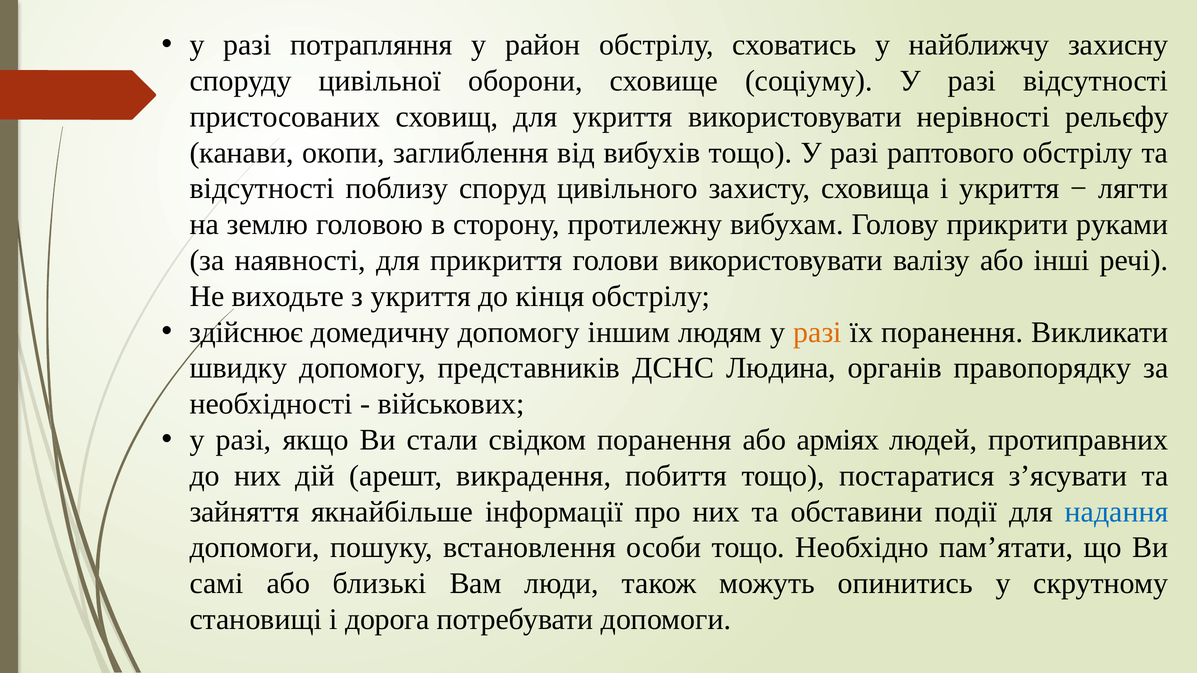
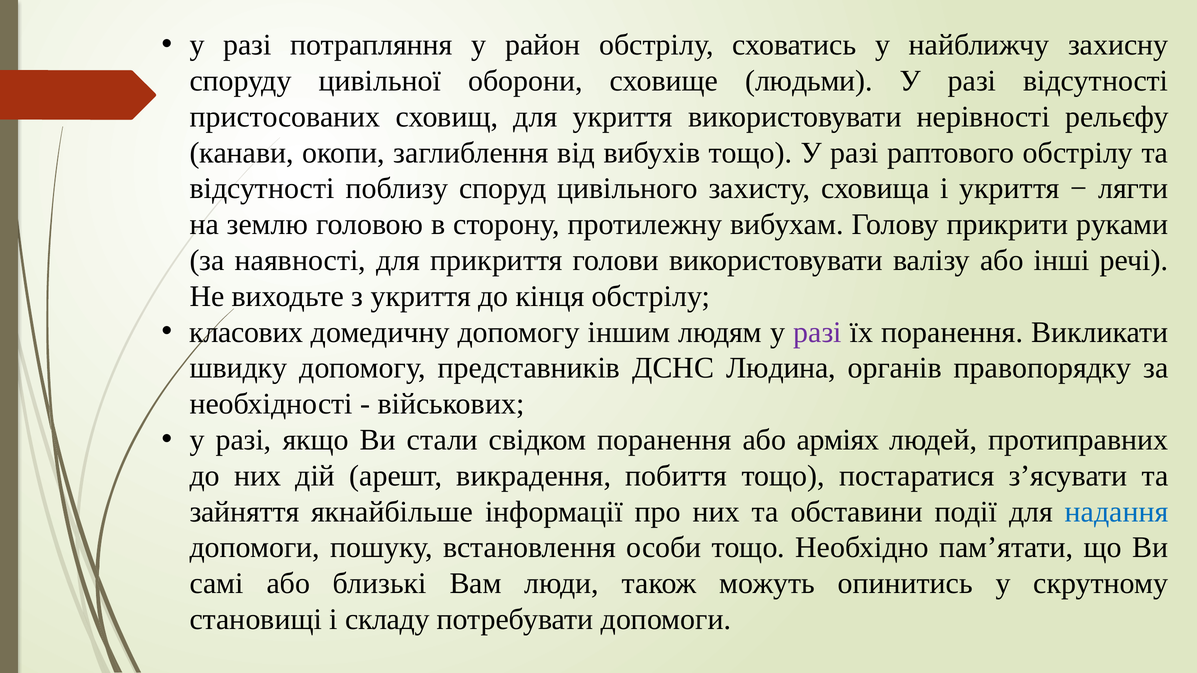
соціуму: соціуму -> людьми
здійснює: здійснює -> класових
разі at (818, 332) colour: orange -> purple
дорога: дорога -> складу
